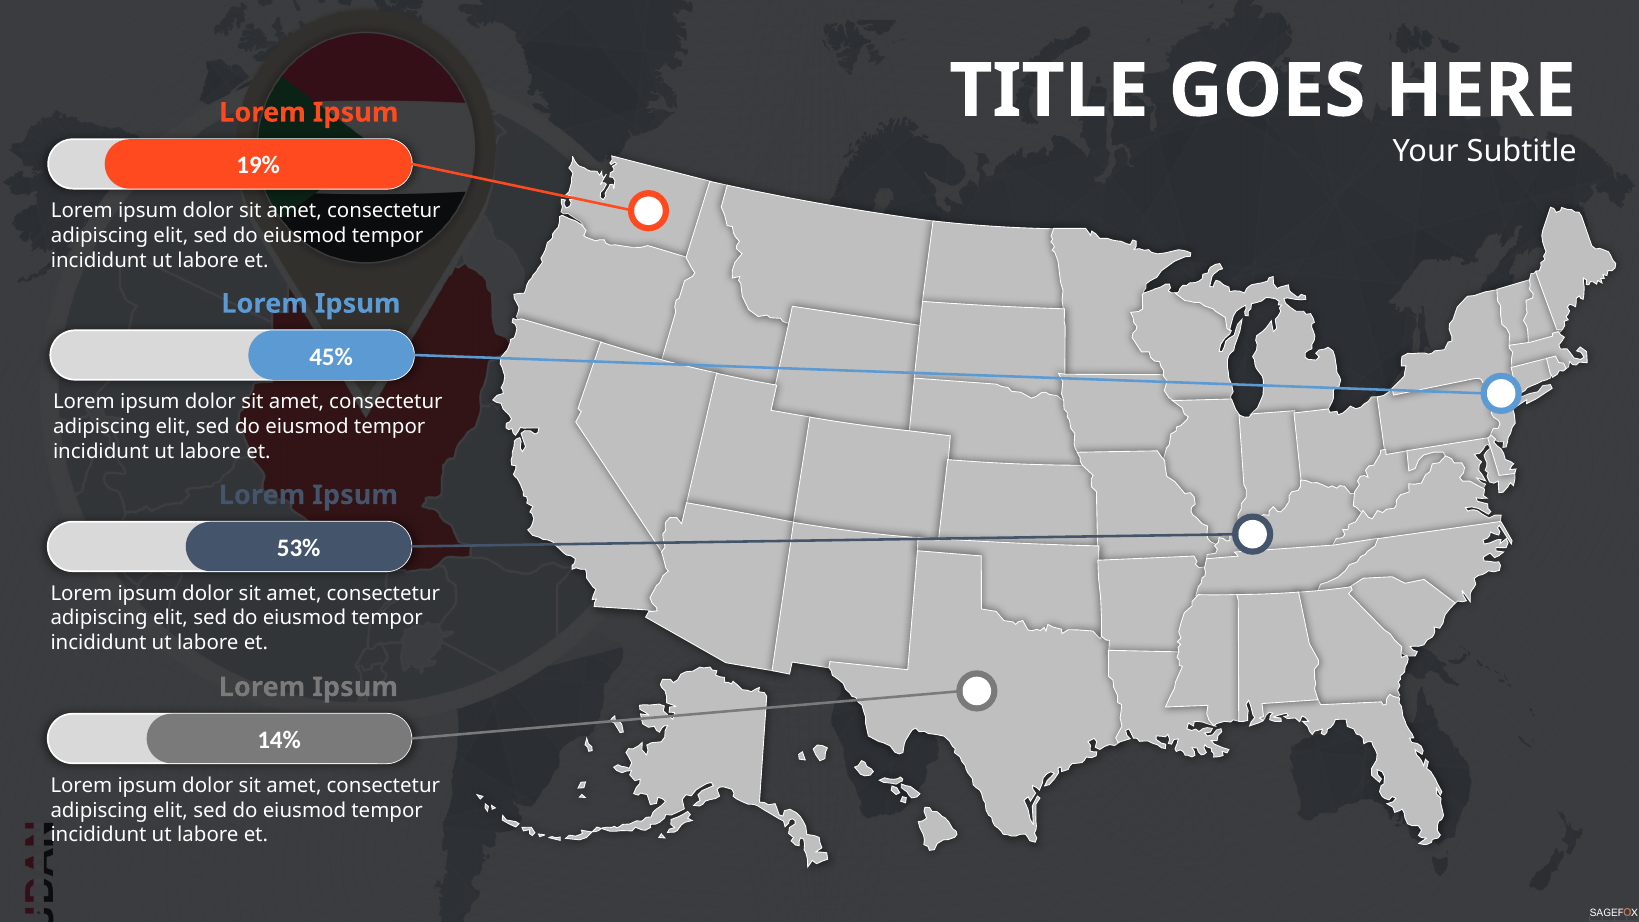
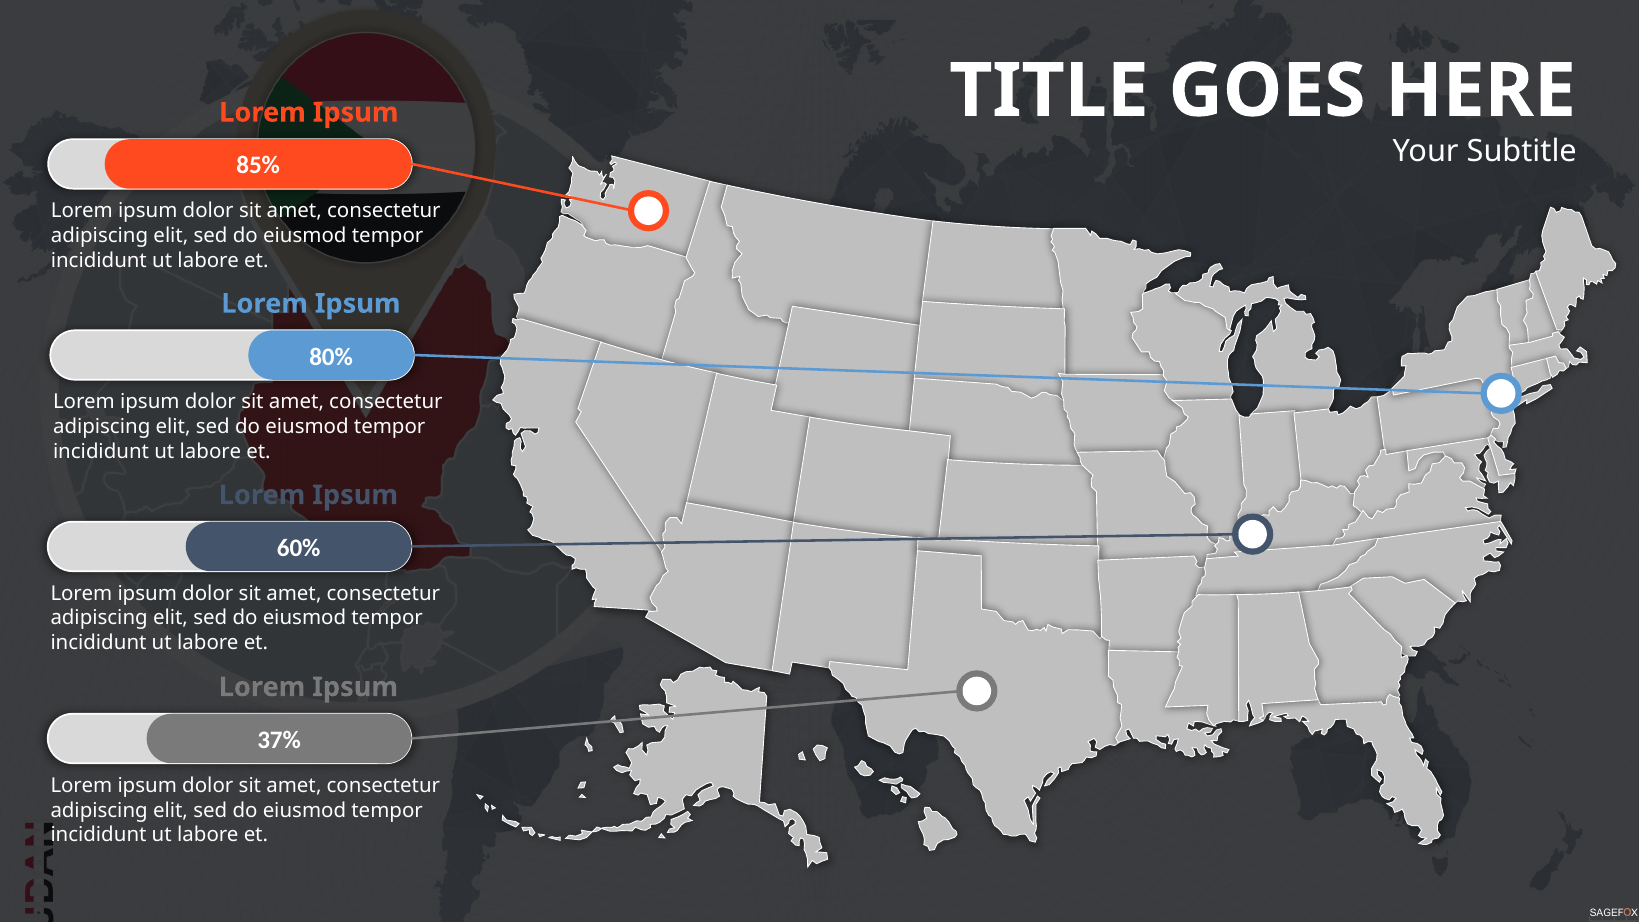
19%: 19% -> 85%
45%: 45% -> 80%
53%: 53% -> 60%
14%: 14% -> 37%
